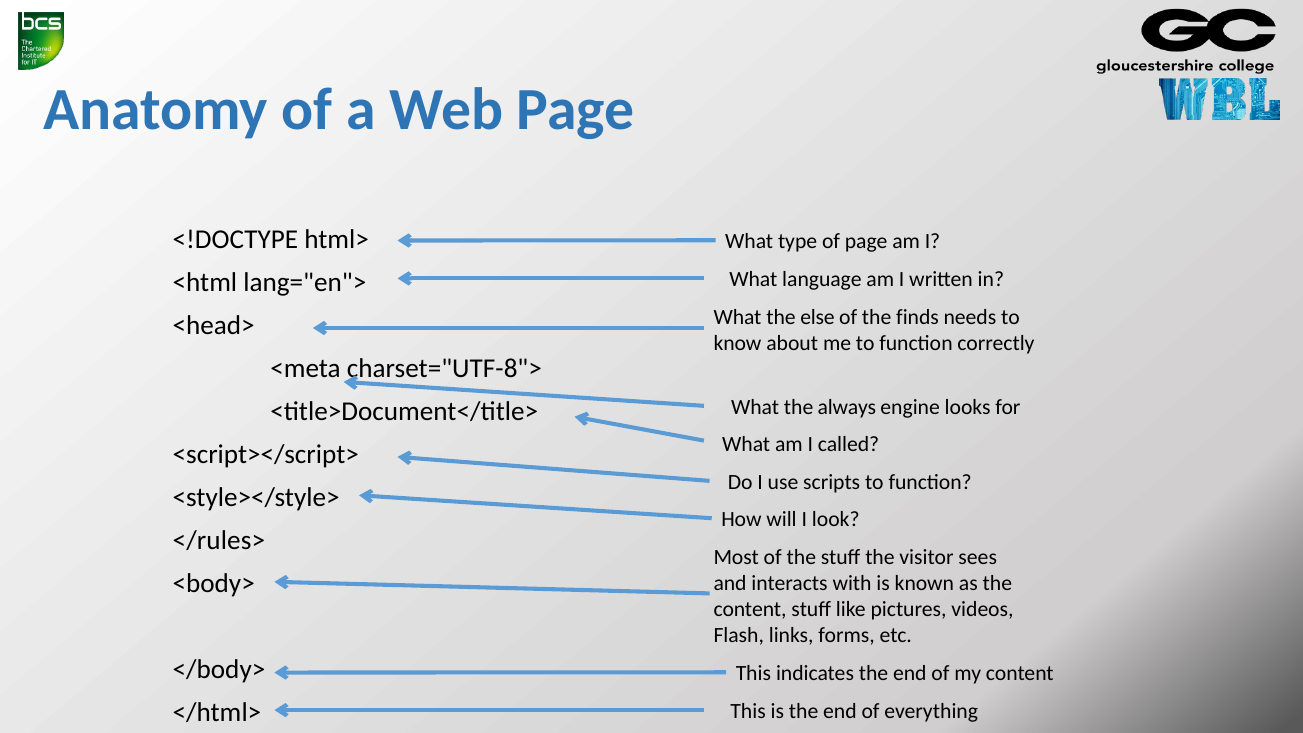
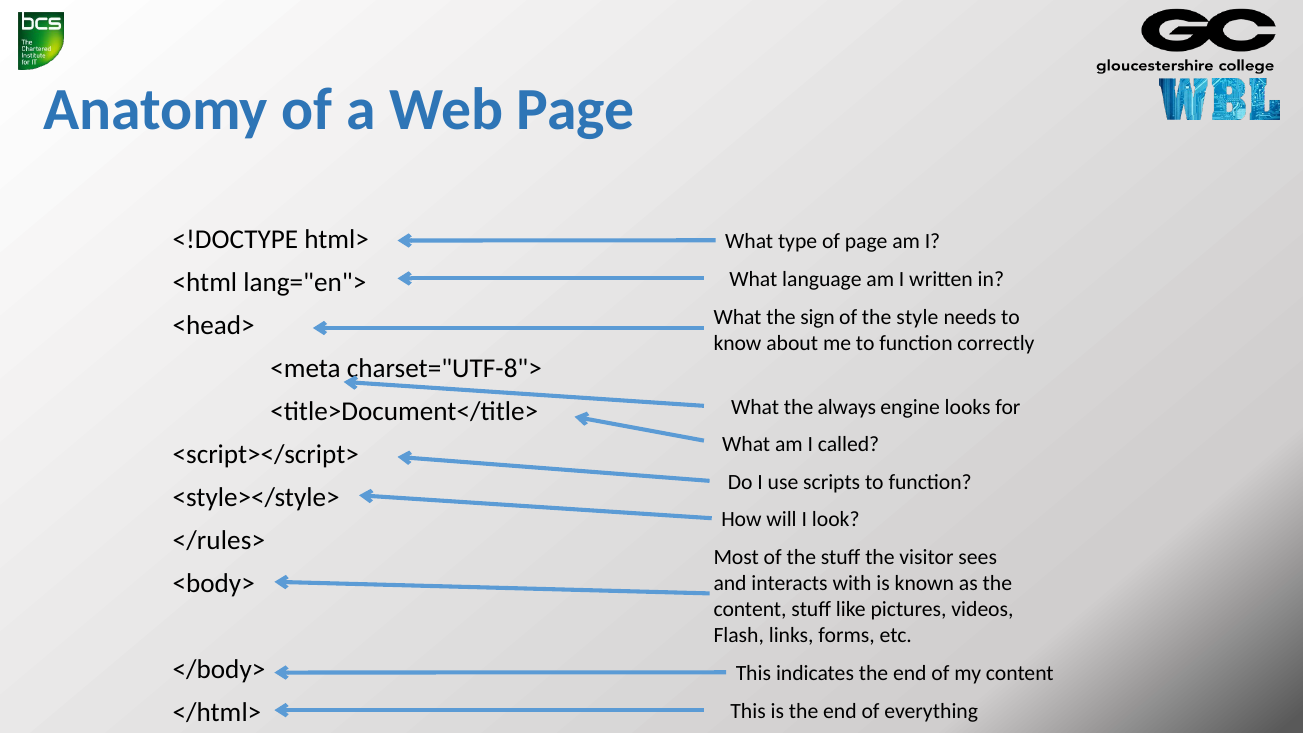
else: else -> sign
finds: finds -> style
